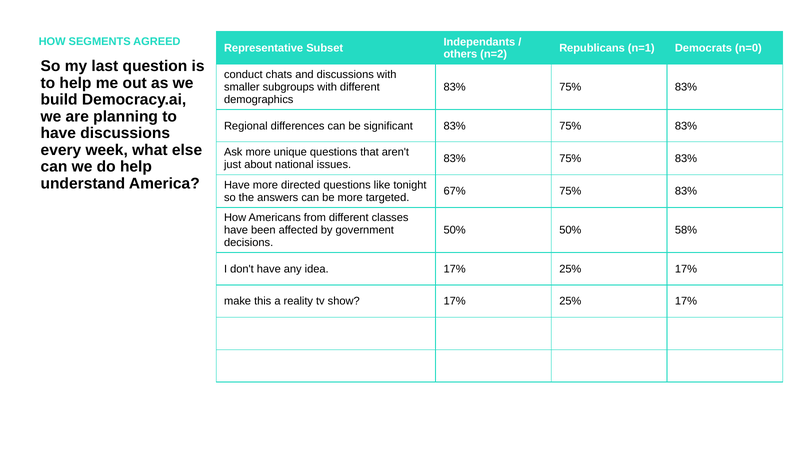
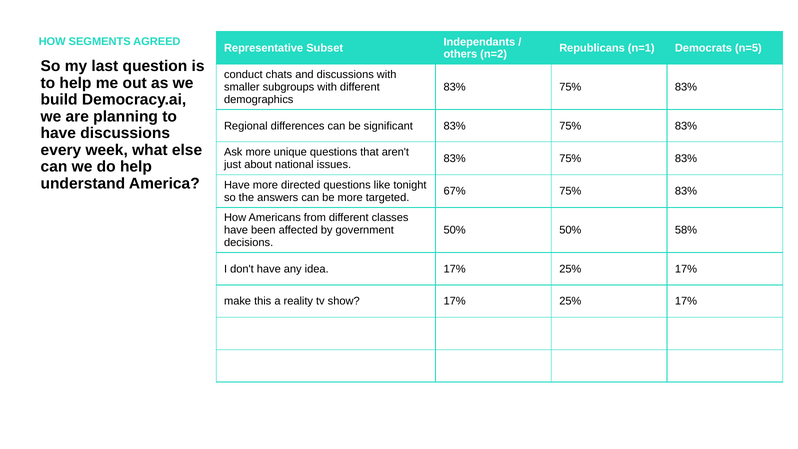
n=0: n=0 -> n=5
